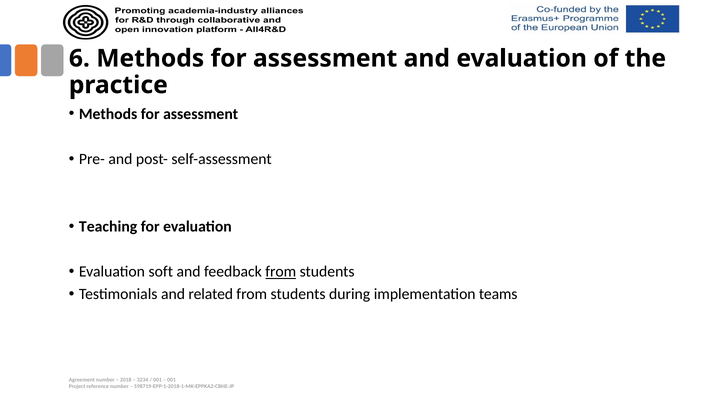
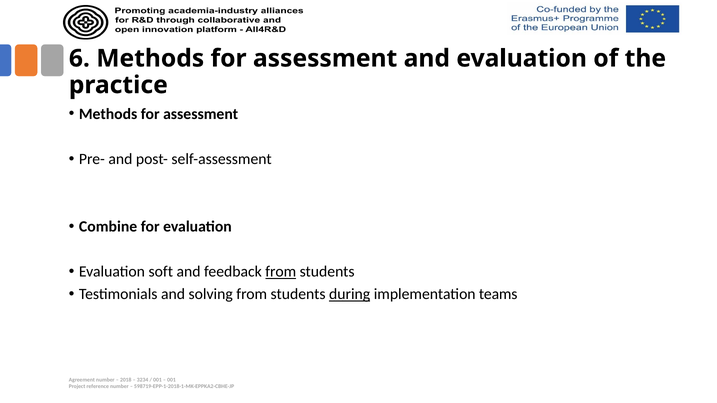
Teaching: Teaching -> Combine
related: related -> solving
during underline: none -> present
